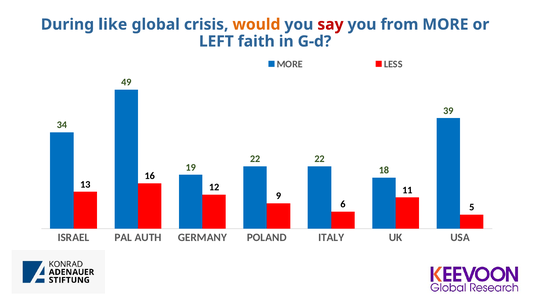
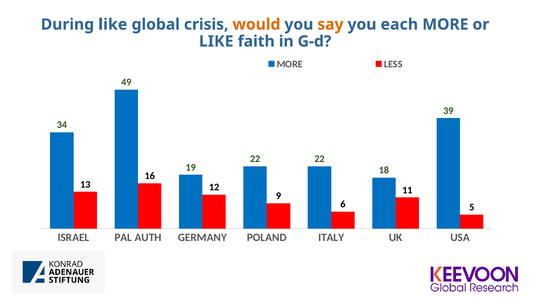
say colour: red -> orange
from: from -> each
LEFT at (216, 41): LEFT -> LIKE
